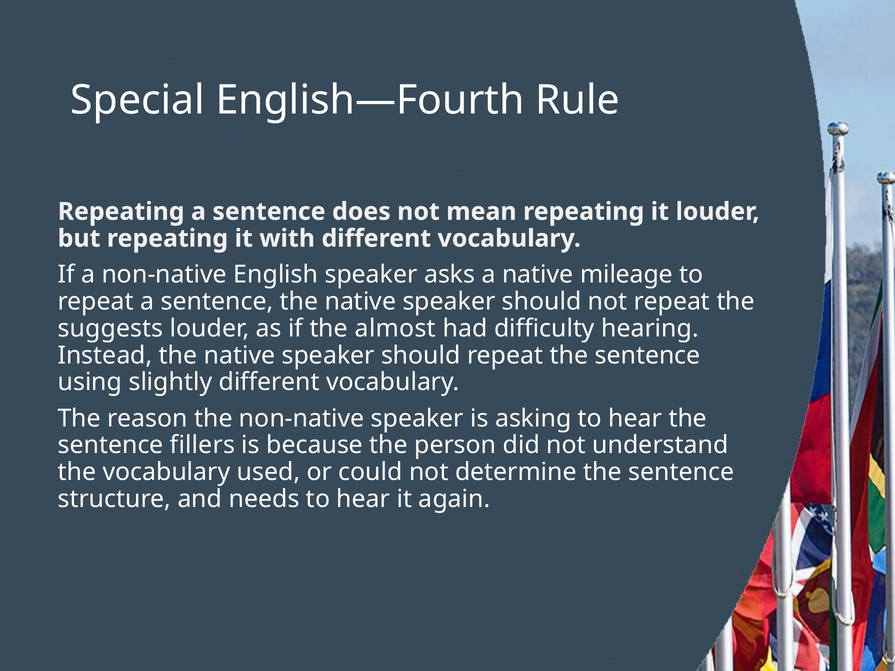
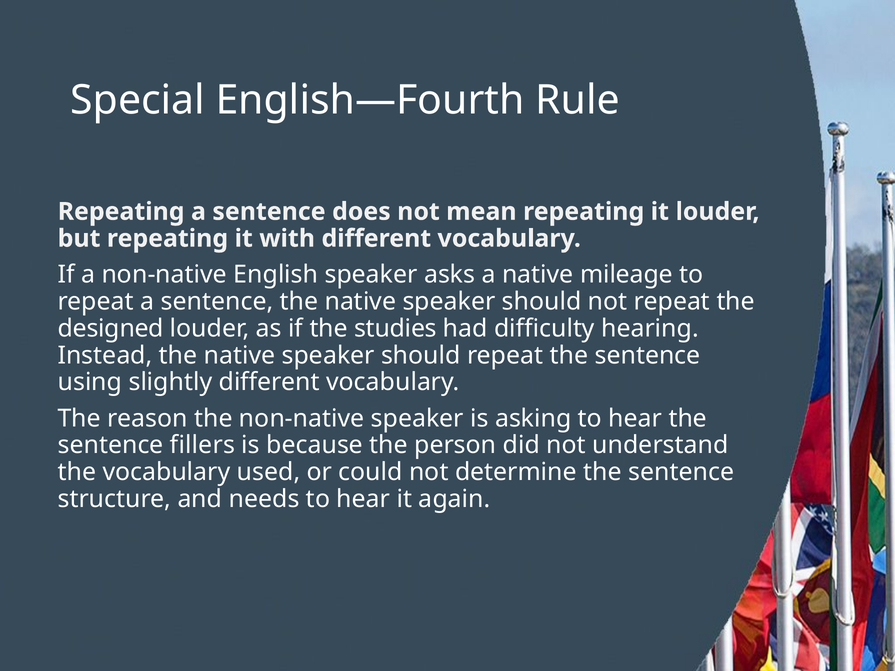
suggests: suggests -> designed
almost: almost -> studies
